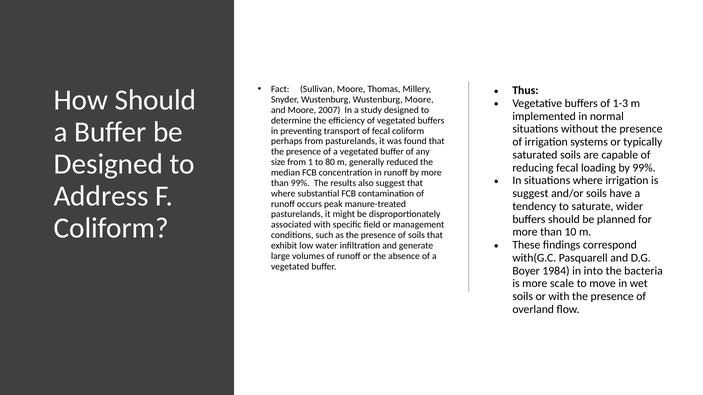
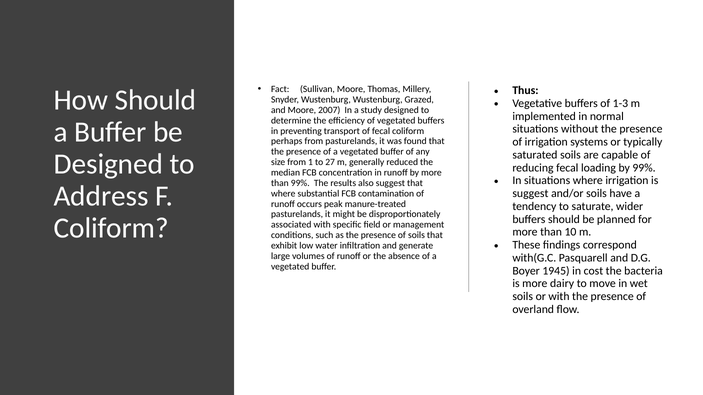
Wustenburg Moore: Moore -> Grazed
80: 80 -> 27
1984: 1984 -> 1945
into: into -> cost
scale: scale -> dairy
